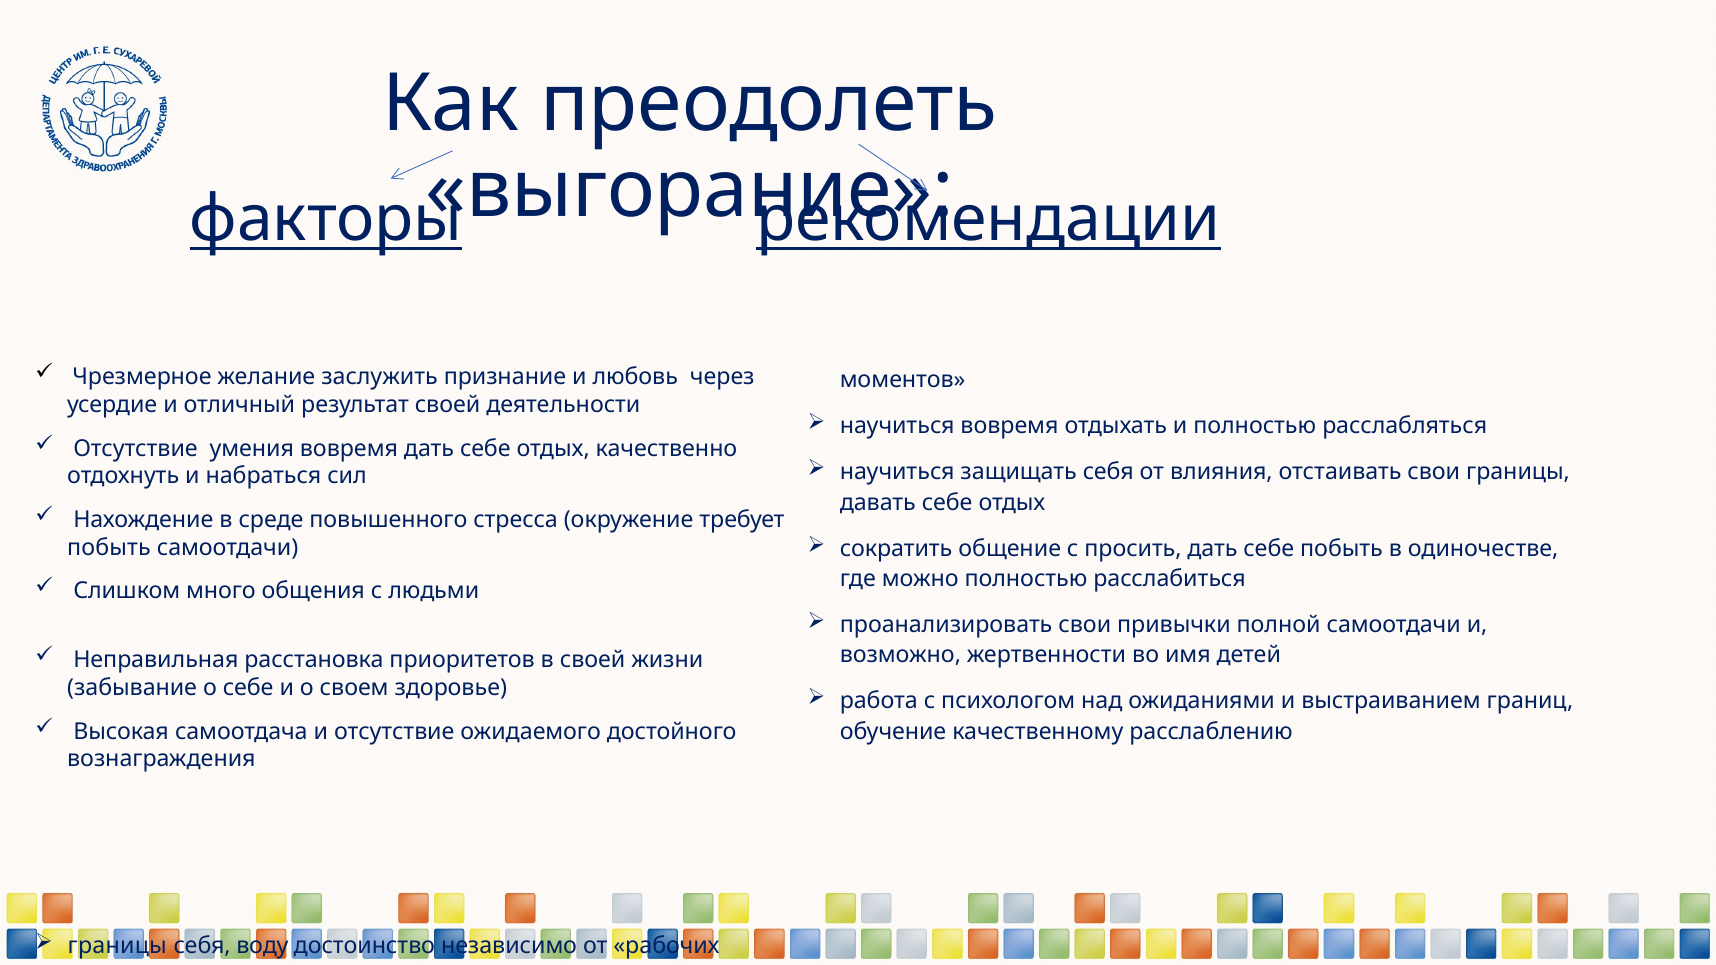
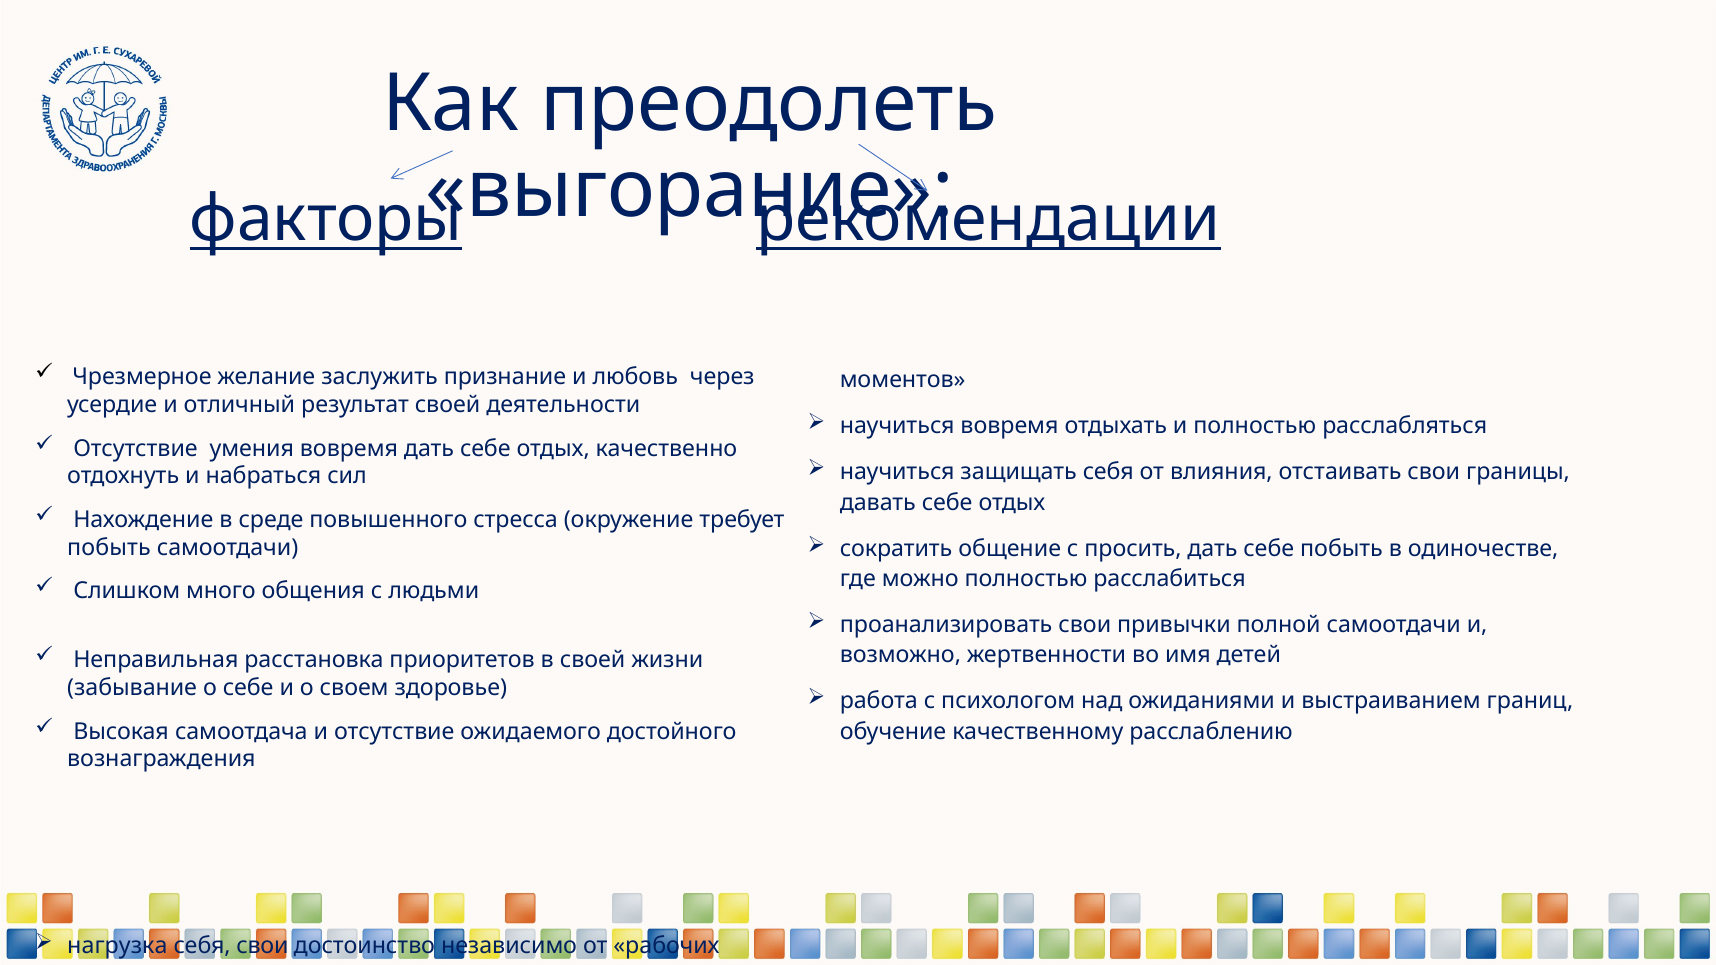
границы at (117, 946): границы -> нагрузка
себя воду: воду -> свои
